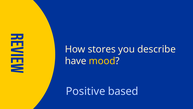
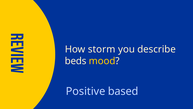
stores: stores -> storm
have: have -> beds
